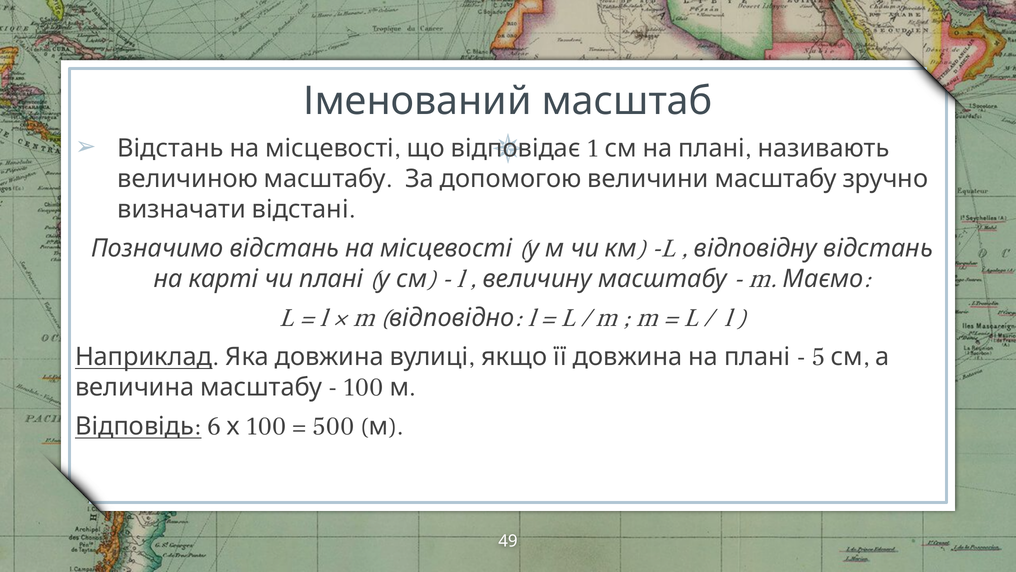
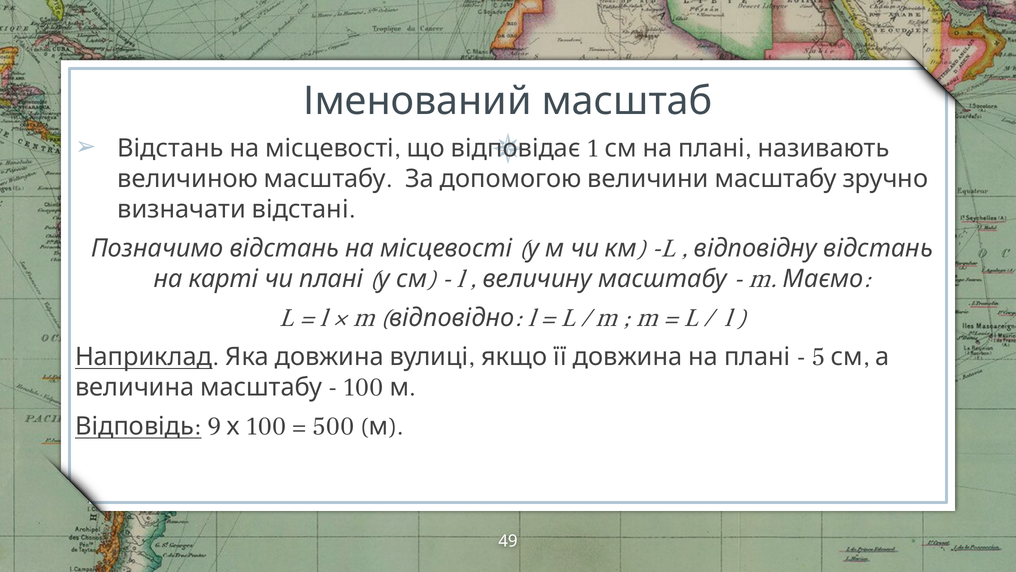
6: 6 -> 9
